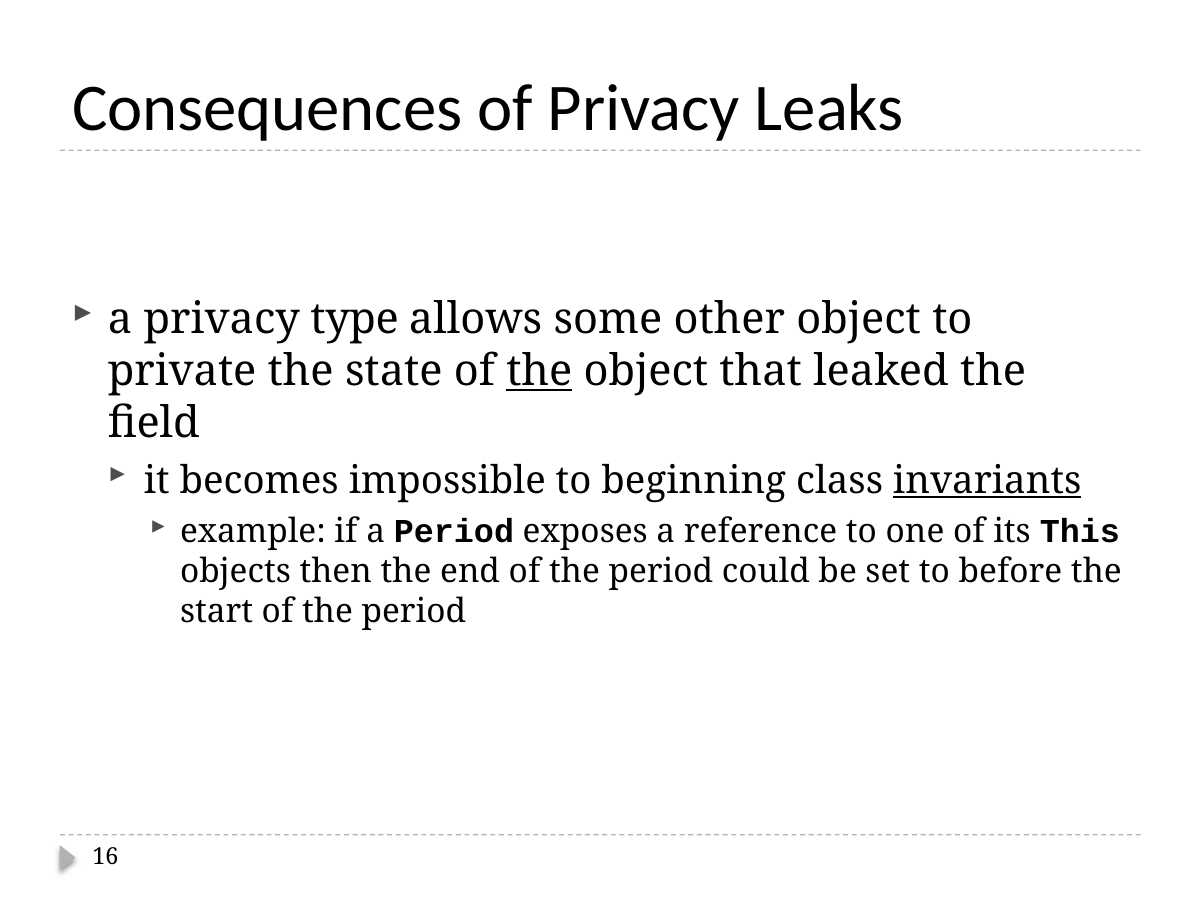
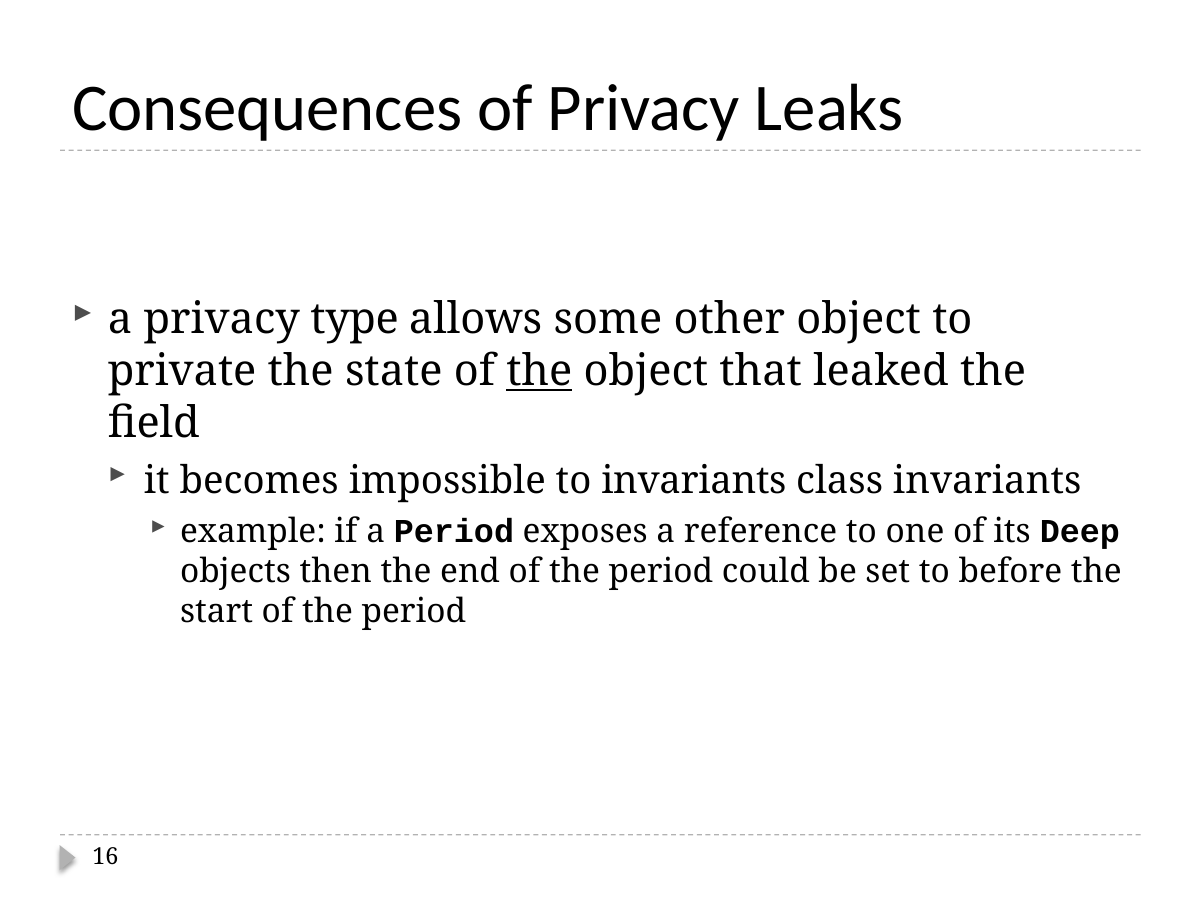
to beginning: beginning -> invariants
invariants at (987, 480) underline: present -> none
This: This -> Deep
